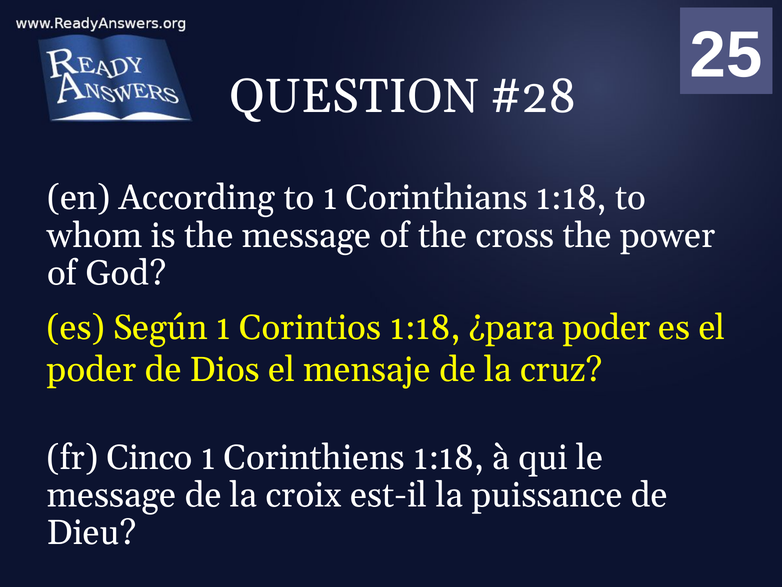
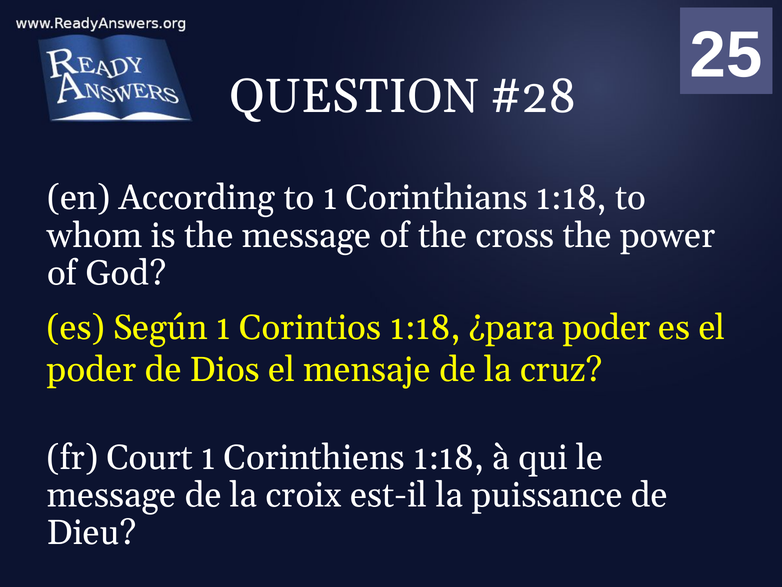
Cinco: Cinco -> Court
